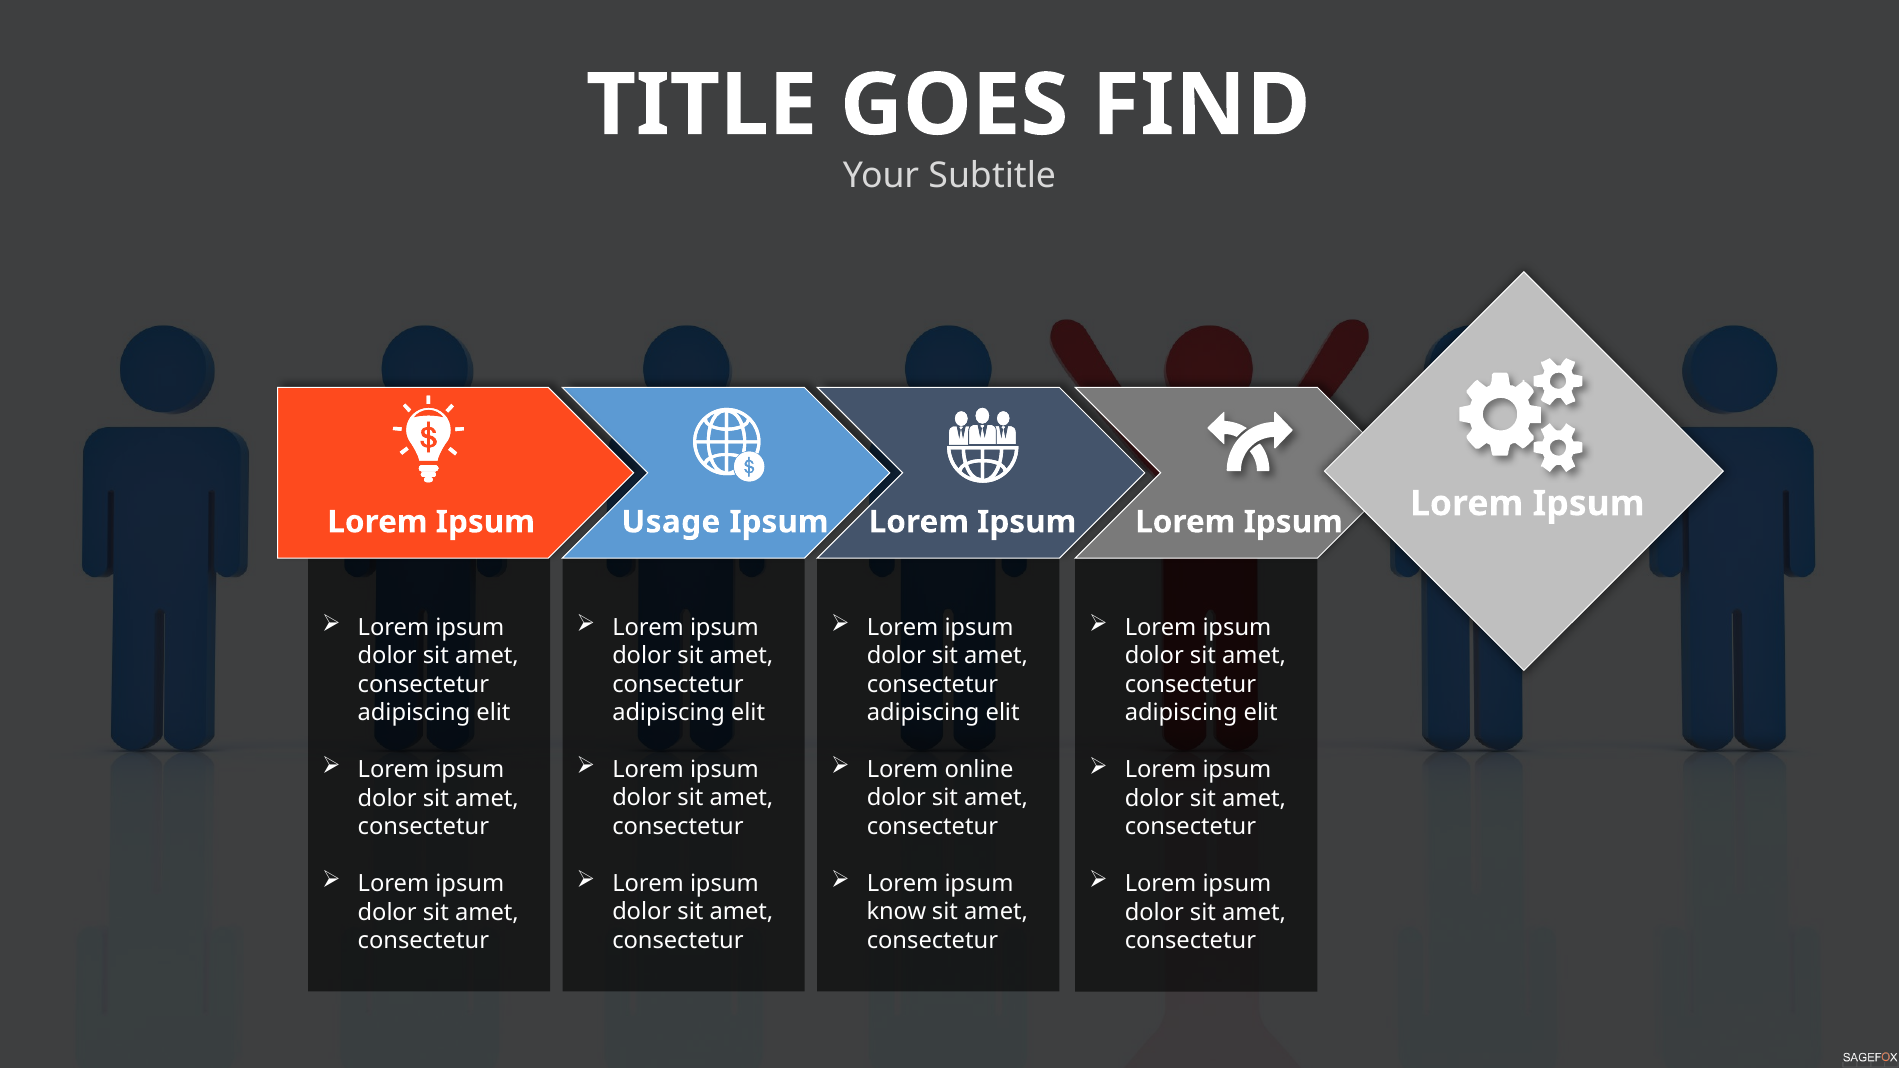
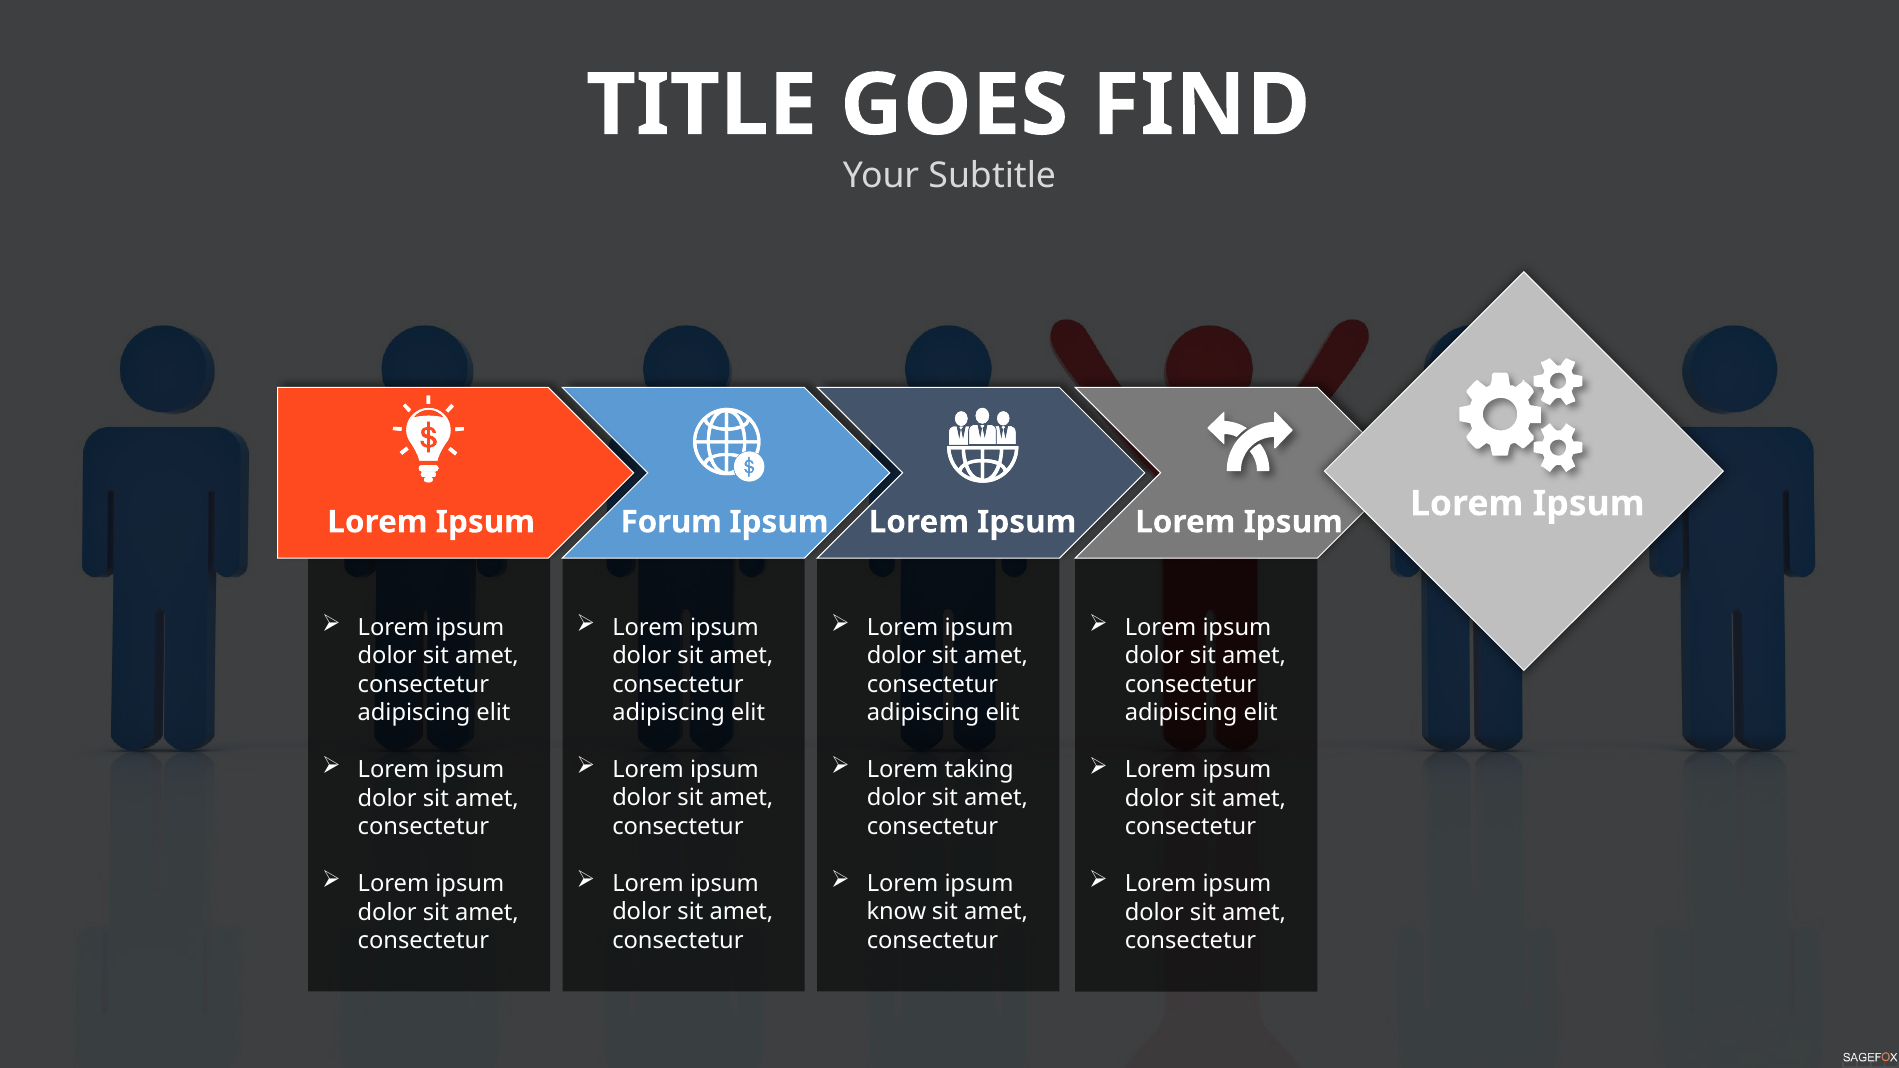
Usage: Usage -> Forum
online: online -> taking
